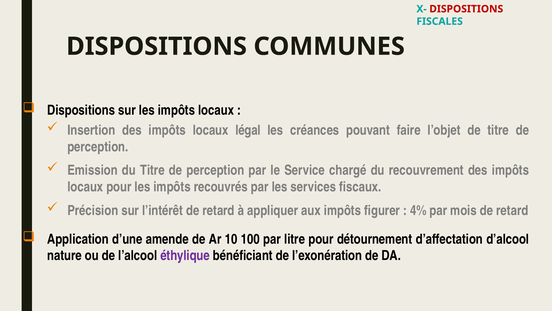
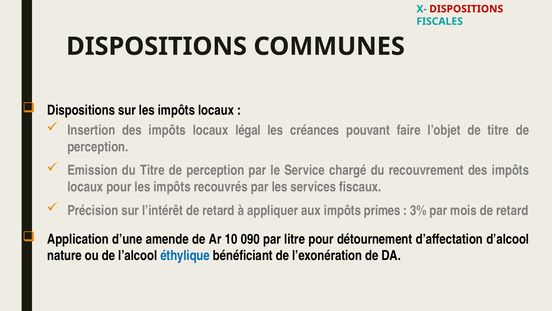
figurer: figurer -> primes
4%: 4% -> 3%
100: 100 -> 090
éthylique colour: purple -> blue
